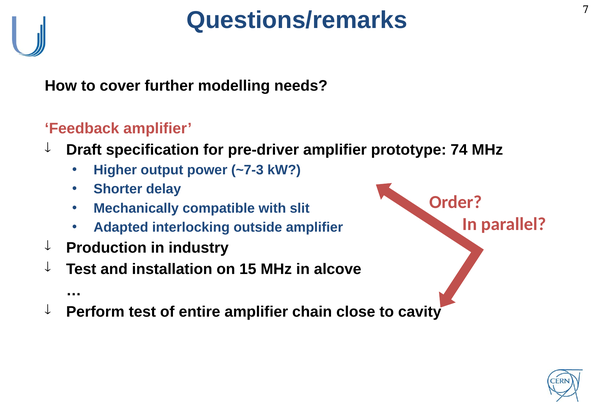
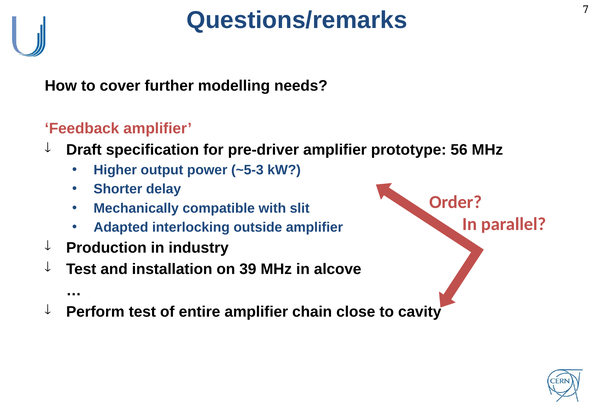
74: 74 -> 56
~7-3: ~7-3 -> ~5-3
15: 15 -> 39
